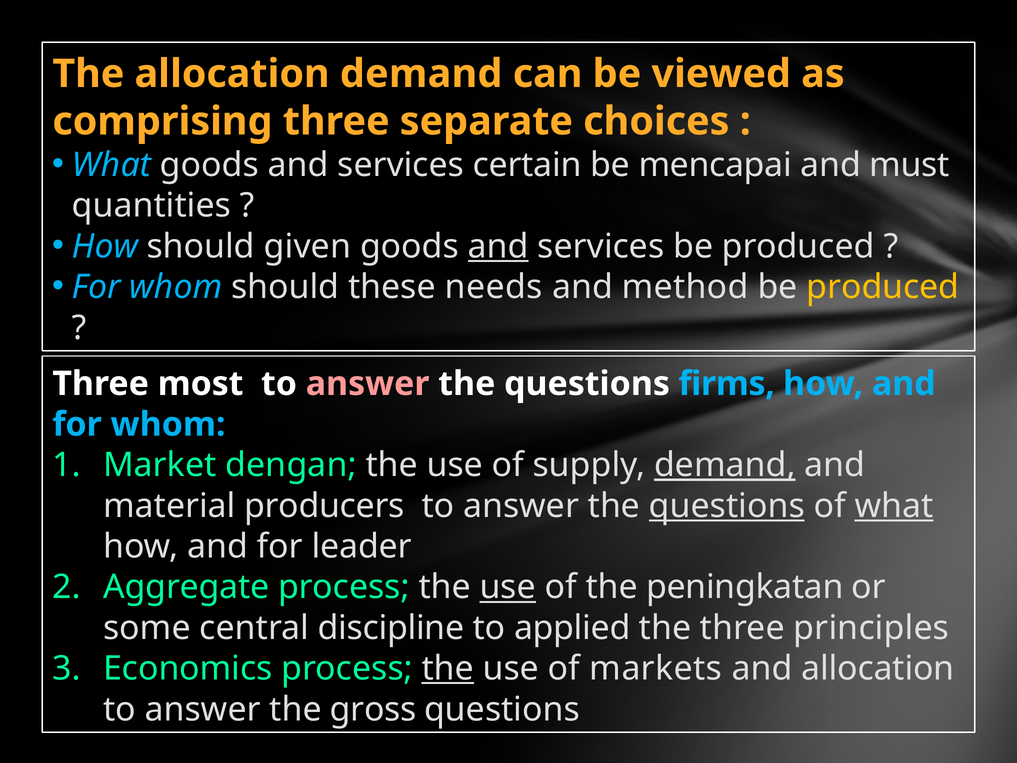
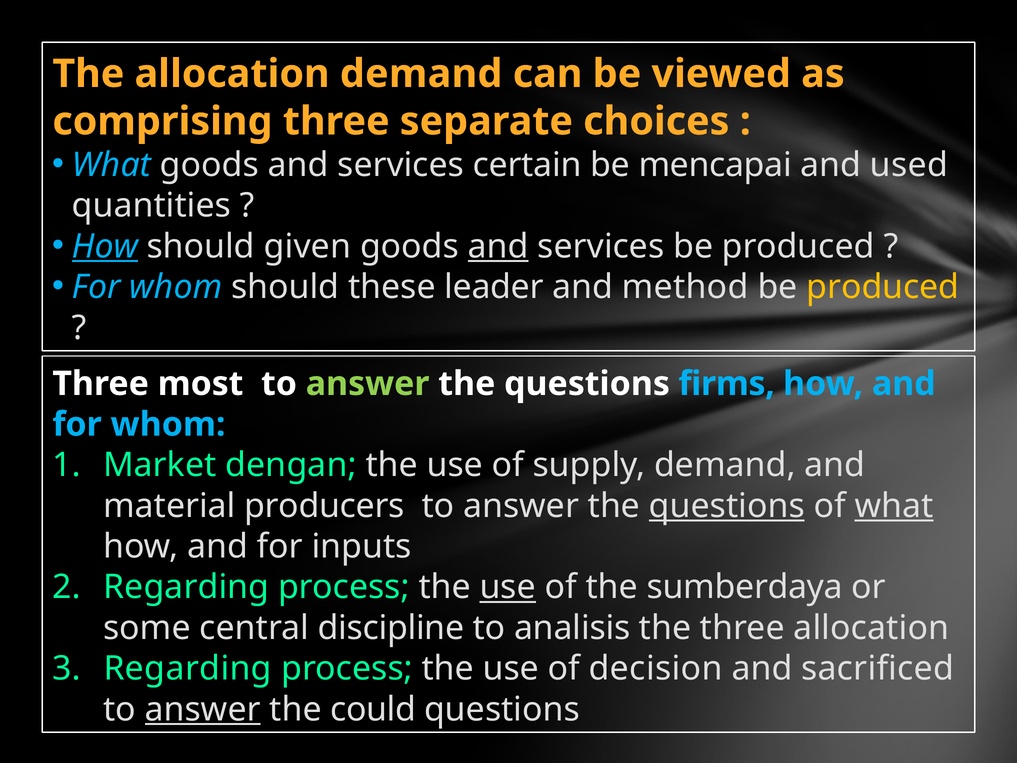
must: must -> used
How at (105, 246) underline: none -> present
needs: needs -> leader
answer at (368, 384) colour: pink -> light green
demand at (725, 465) underline: present -> none
leader: leader -> inputs
Aggregate at (186, 587): Aggregate -> Regarding
peningkatan: peningkatan -> sumberdaya
applied: applied -> analisis
three principles: principles -> allocation
Economics at (188, 668): Economics -> Regarding
the at (448, 668) underline: present -> none
markets: markets -> decision
and allocation: allocation -> sacrificed
answer at (203, 709) underline: none -> present
gross: gross -> could
